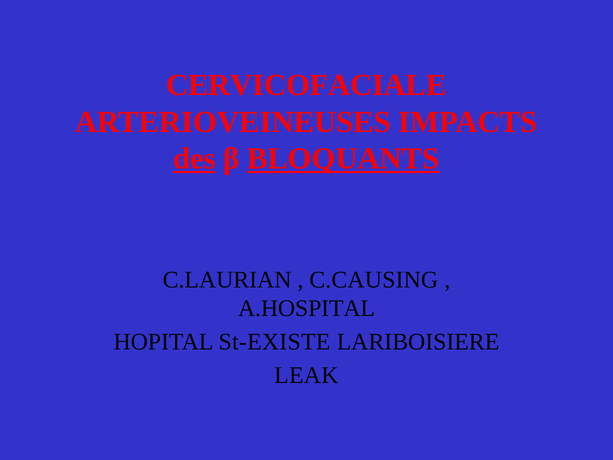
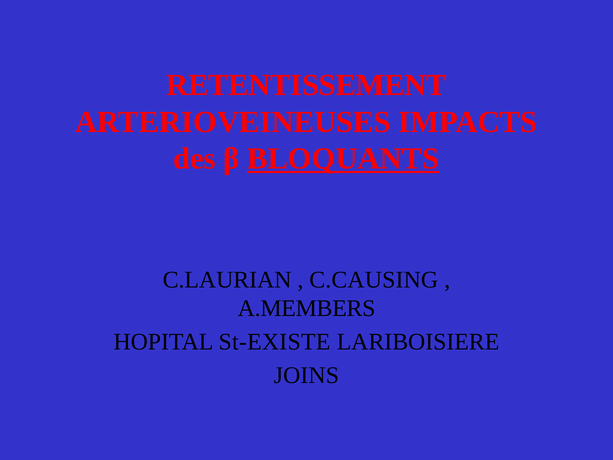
CERVICOFACIALE: CERVICOFACIALE -> RETENTISSEMENT
des underline: present -> none
A.HOSPITAL: A.HOSPITAL -> A.MEMBERS
LEAK: LEAK -> JOINS
